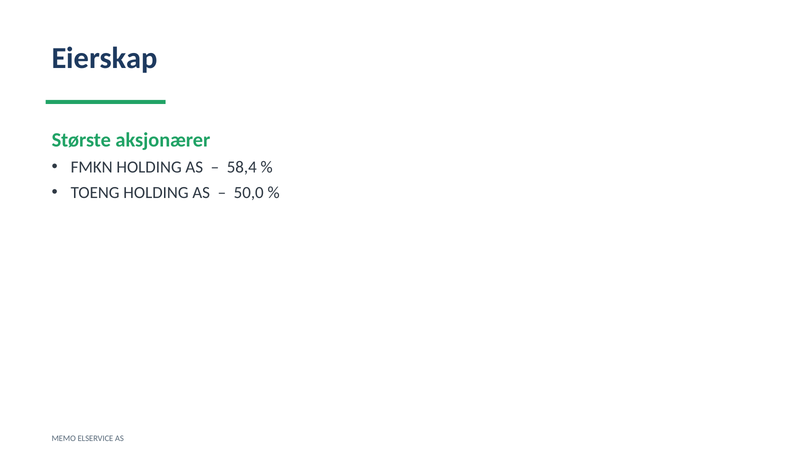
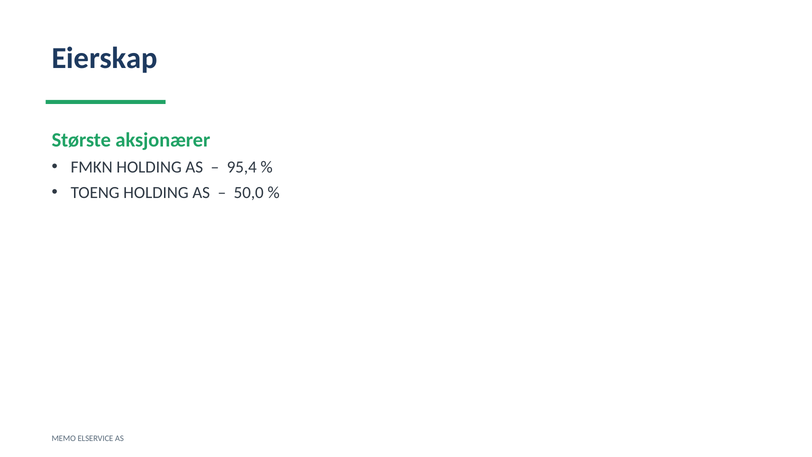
58,4: 58,4 -> 95,4
